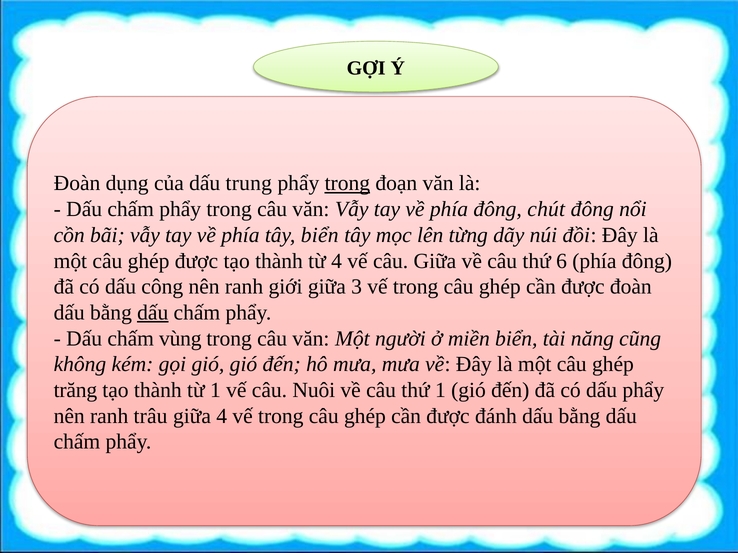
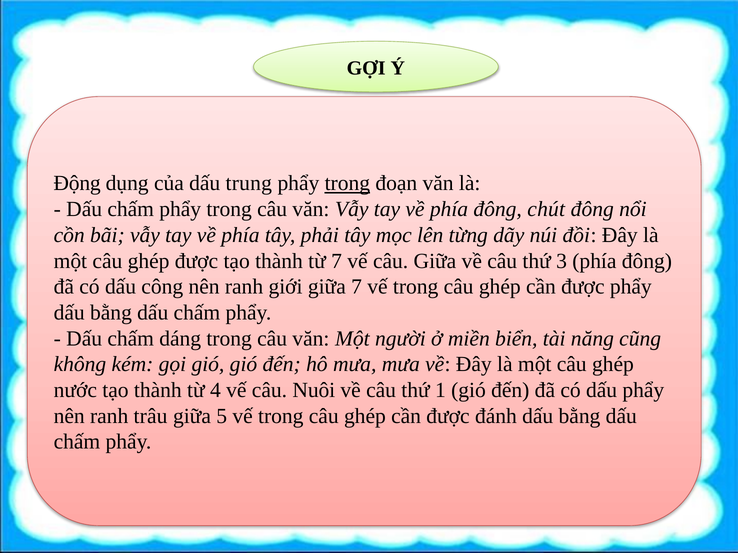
Đoàn at (77, 184): Đoàn -> Động
tây biển: biển -> phải
từ 4: 4 -> 7
6: 6 -> 3
giữa 3: 3 -> 7
được đoàn: đoàn -> phẩy
dấu at (153, 313) underline: present -> none
vùng: vùng -> dáng
trăng: trăng -> nước
từ 1: 1 -> 4
giữa 4: 4 -> 5
